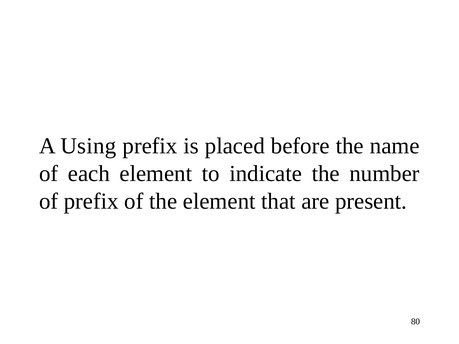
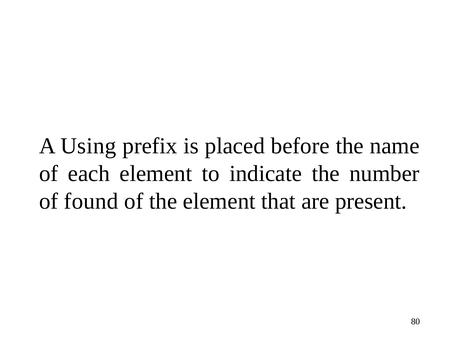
of prefix: prefix -> found
